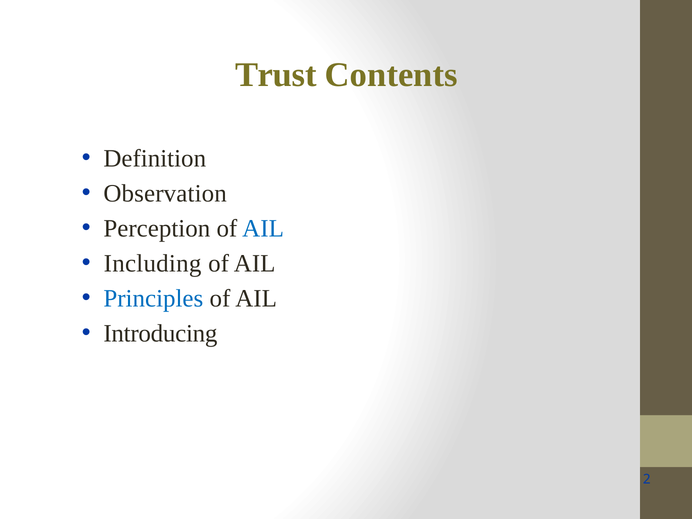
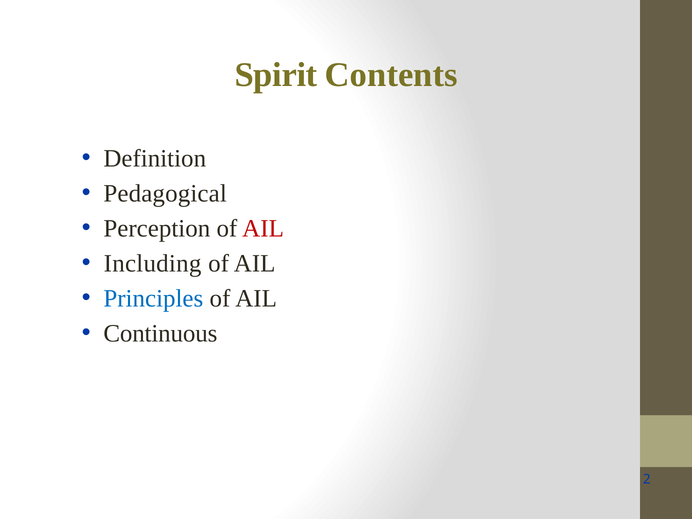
Trust: Trust -> Spirit
Observation: Observation -> Pedagogical
AIL at (263, 228) colour: blue -> red
Introducing: Introducing -> Continuous
